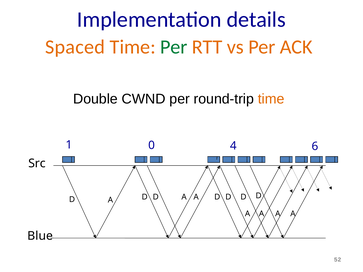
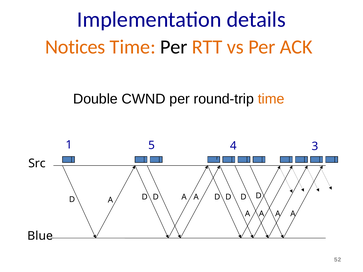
Spaced: Spaced -> Notices
Per at (174, 47) colour: green -> black
0: 0 -> 5
6: 6 -> 3
